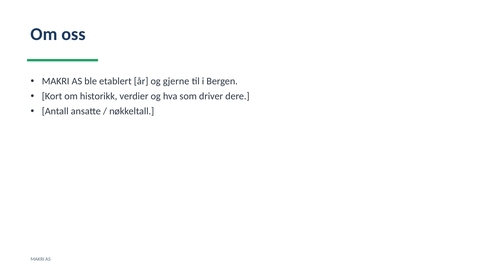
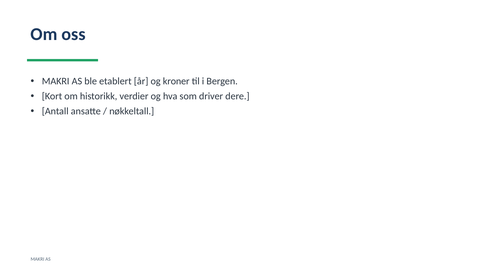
gjerne: gjerne -> kroner
